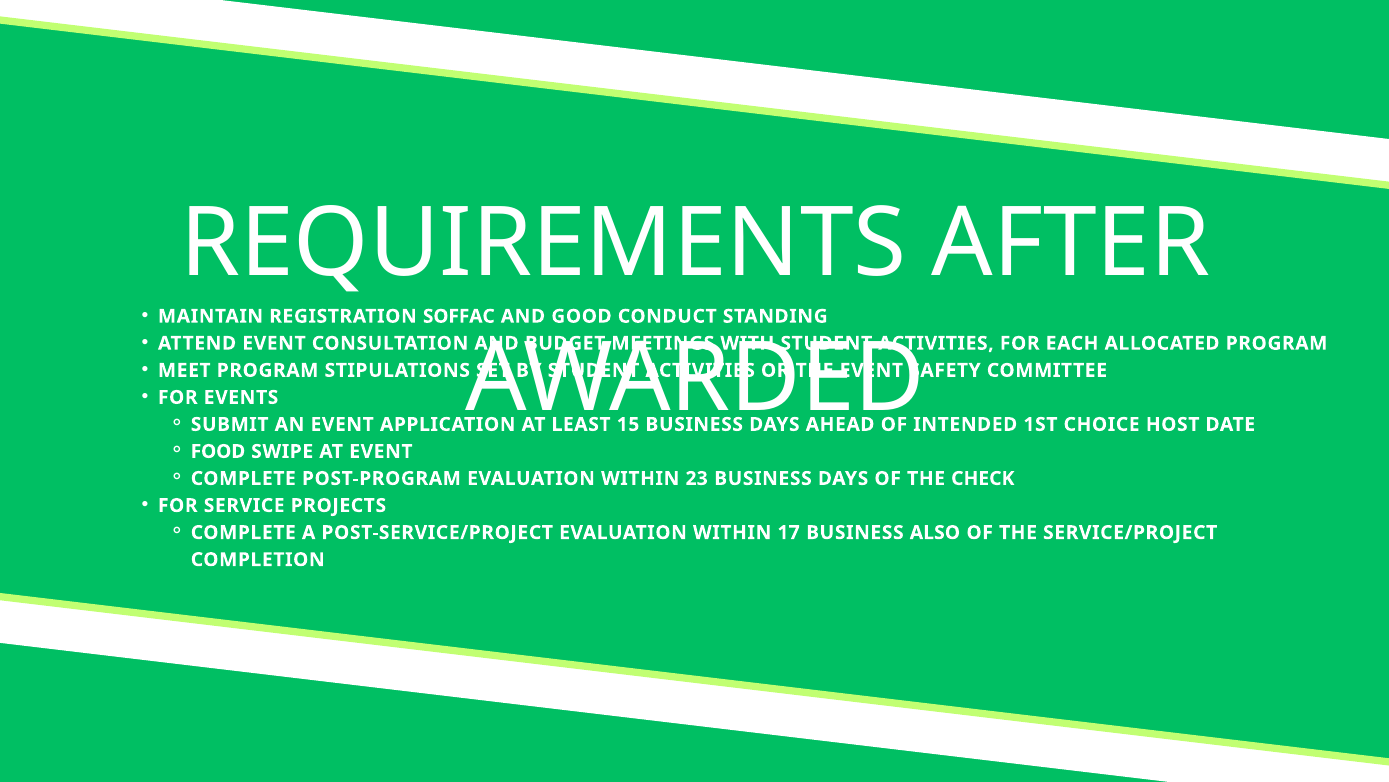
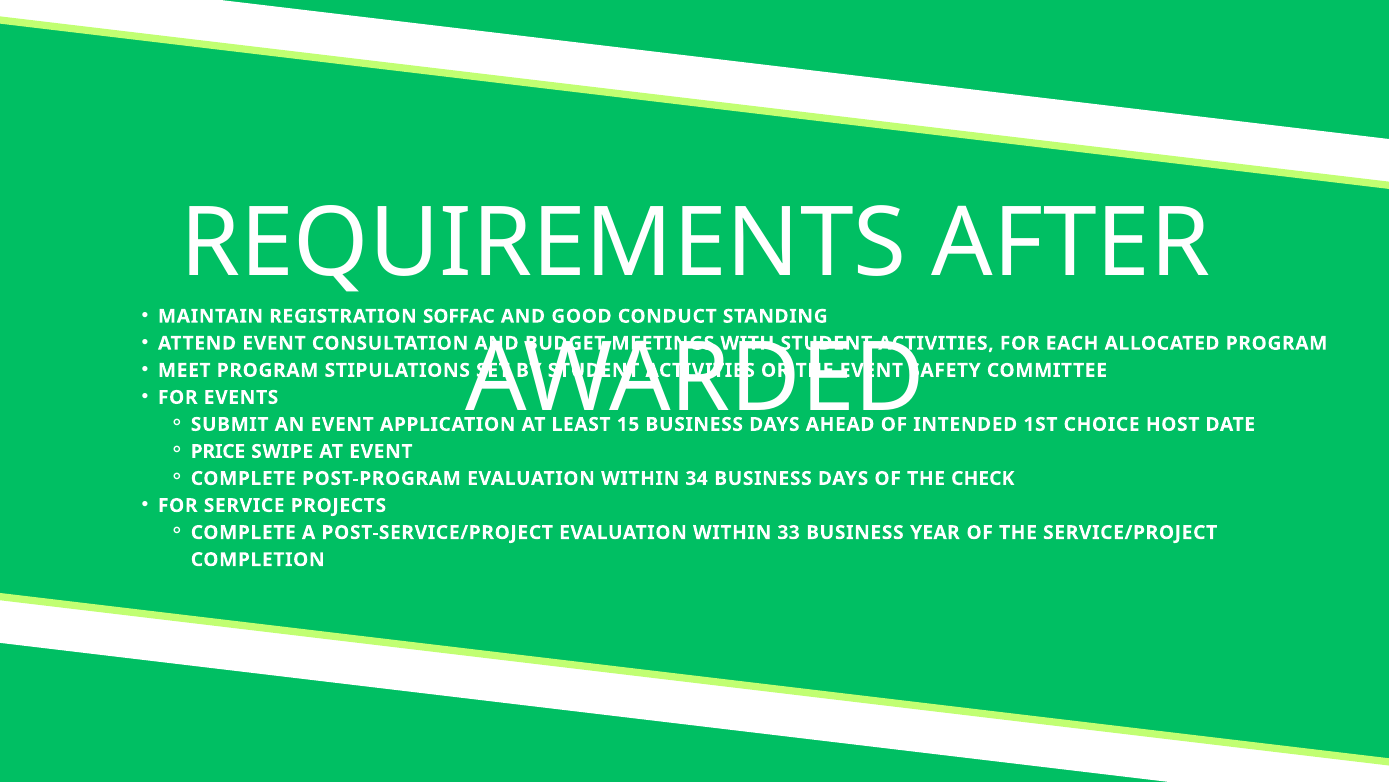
FOOD: FOOD -> PRICE
23: 23 -> 34
17: 17 -> 33
ALSO: ALSO -> YEAR
